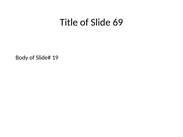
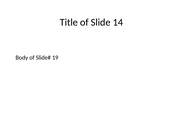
69: 69 -> 14
